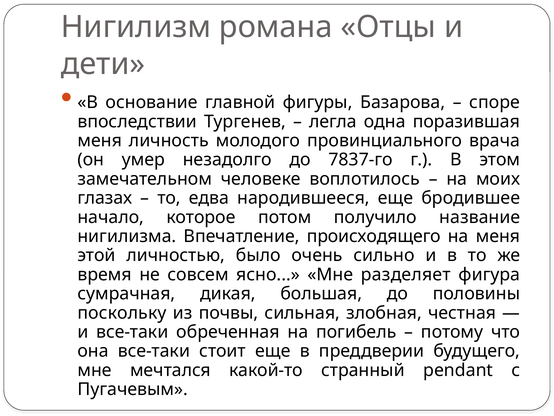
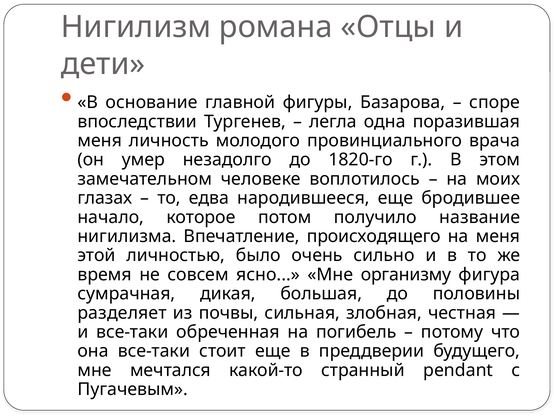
7837-го: 7837-го -> 1820-го
разделяет: разделяет -> организму
поскольку: поскольку -> разделяет
